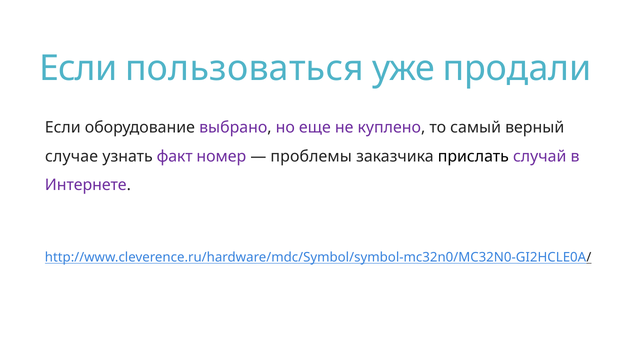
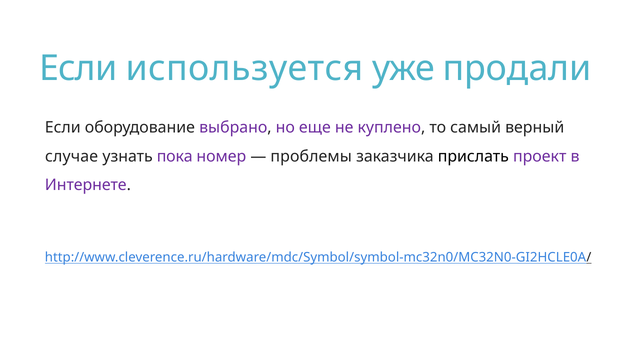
пользоваться: пользоваться -> используется
факт: факт -> пока
случай: случай -> проект
